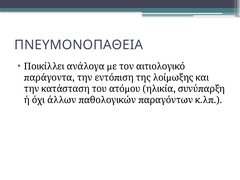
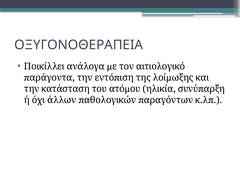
ΠΝΕΥΜΟΝΟΠΑΘΕΙΑ: ΠΝΕΥΜΟΝΟΠΑΘΕΙΑ -> ΟΞΥΓΟΝΟΘΕΡΑΠΕΙΑ
